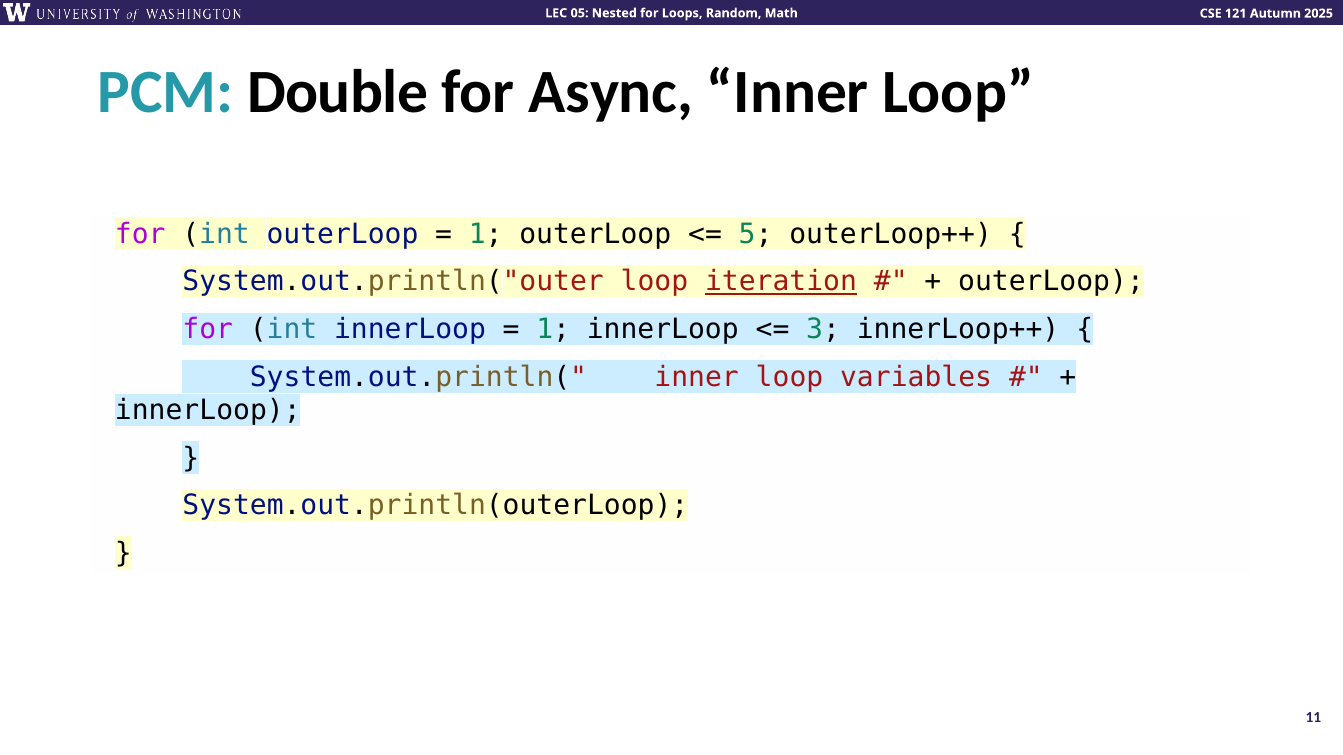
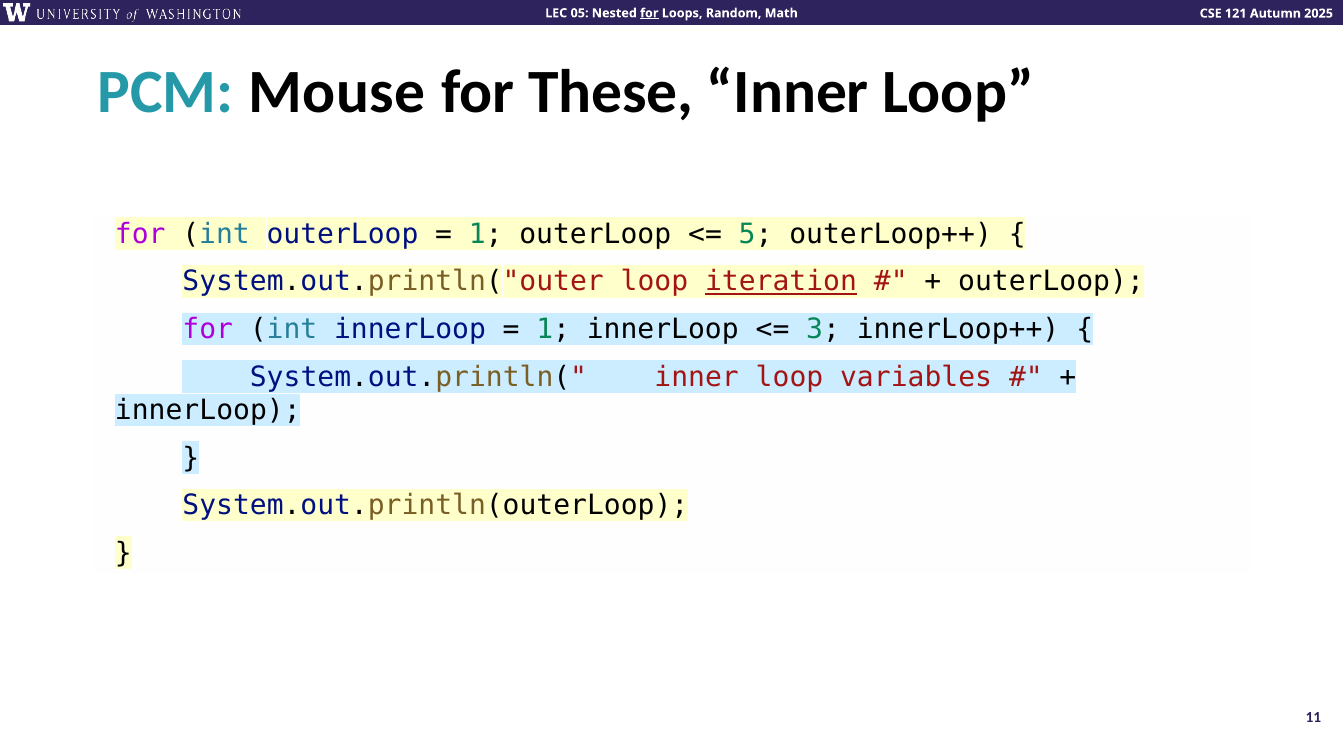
for at (649, 13) underline: none -> present
Double: Double -> Mouse
Async: Async -> These
